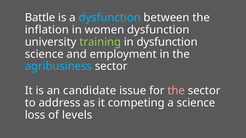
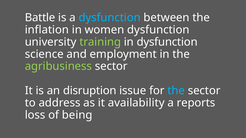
agribusiness colour: light blue -> light green
candidate: candidate -> disruption
the at (176, 91) colour: pink -> light blue
competing: competing -> availability
a science: science -> reports
levels: levels -> being
